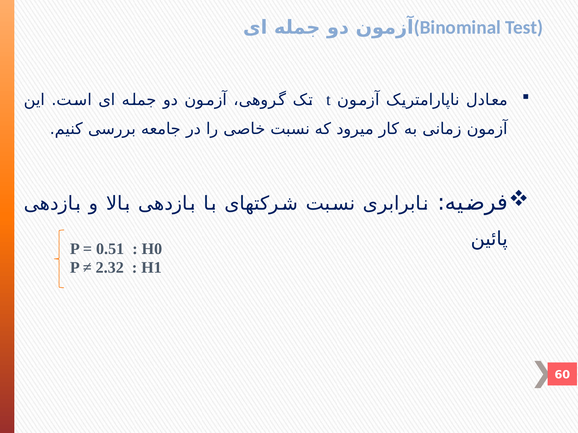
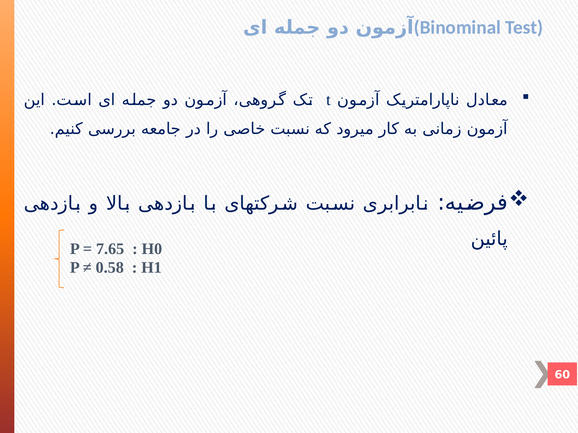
0.51: 0.51 -> 7.65
2.32: 2.32 -> 0.58
